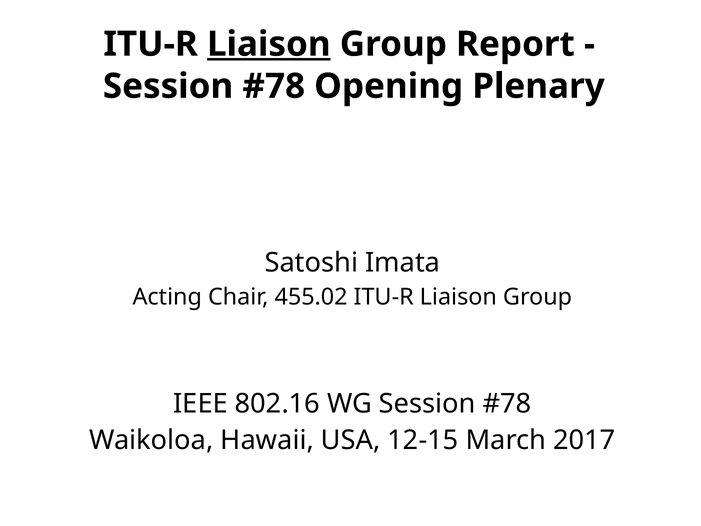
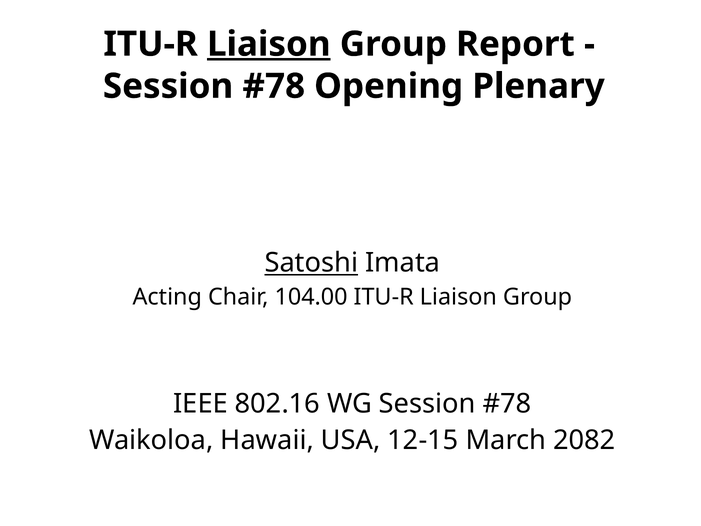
Satoshi underline: none -> present
455.02: 455.02 -> 104.00
2017: 2017 -> 2082
